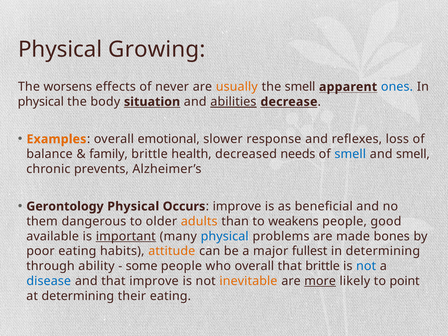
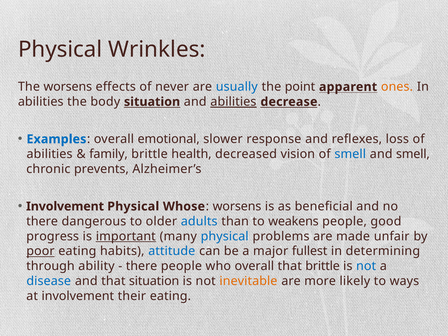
Growing: Growing -> Wrinkles
usually colour: orange -> blue
the smell: smell -> point
ones colour: blue -> orange
physical at (41, 102): physical -> abilities
Examples colour: orange -> blue
balance at (50, 154): balance -> abilities
needs: needs -> vision
Gerontology at (65, 206): Gerontology -> Involvement
Occurs: Occurs -> Whose
improve at (237, 206): improve -> worsens
them at (42, 221): them -> there
adults colour: orange -> blue
available: available -> progress
bones: bones -> unfair
poor underline: none -> present
attitude colour: orange -> blue
some at (142, 266): some -> there
that improve: improve -> situation
more underline: present -> none
point: point -> ways
at determining: determining -> involvement
